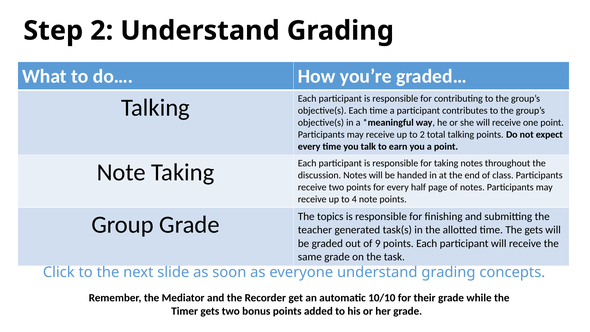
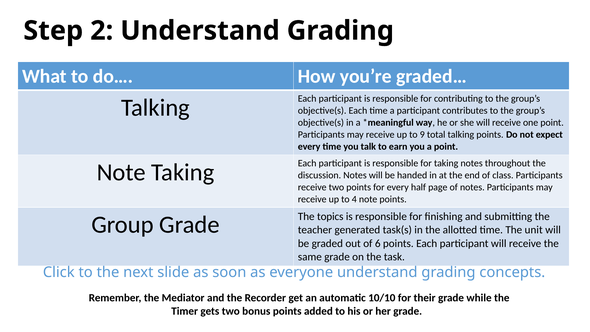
to 2: 2 -> 9
The gets: gets -> unit
9: 9 -> 6
